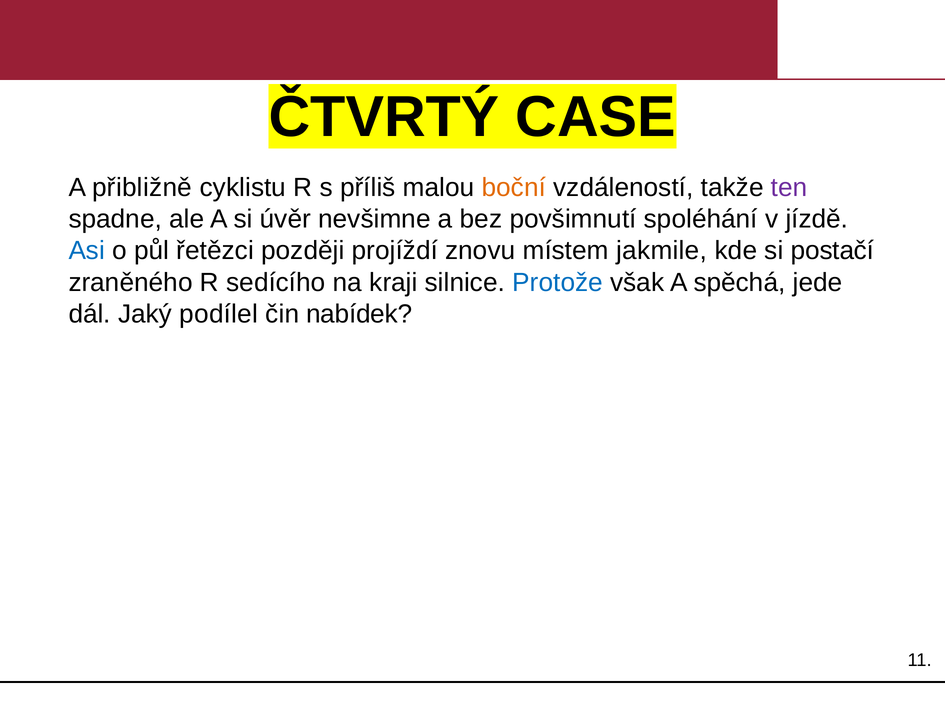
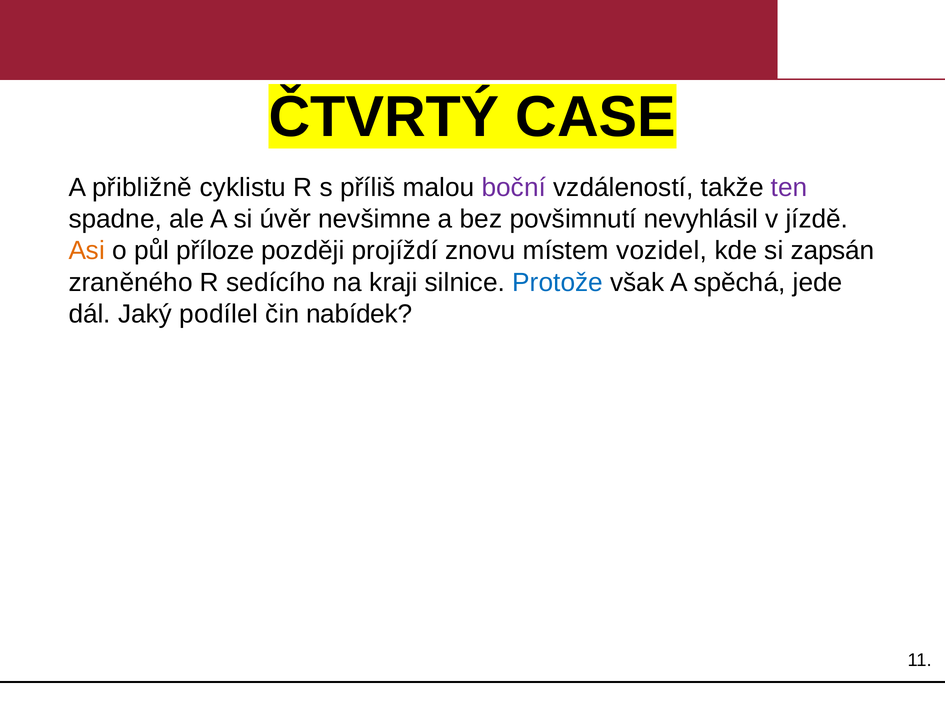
boční colour: orange -> purple
spoléhání: spoléhání -> nevyhlásil
Asi colour: blue -> orange
řetězci: řetězci -> příloze
jakmile: jakmile -> vozidel
postačí: postačí -> zapsán
